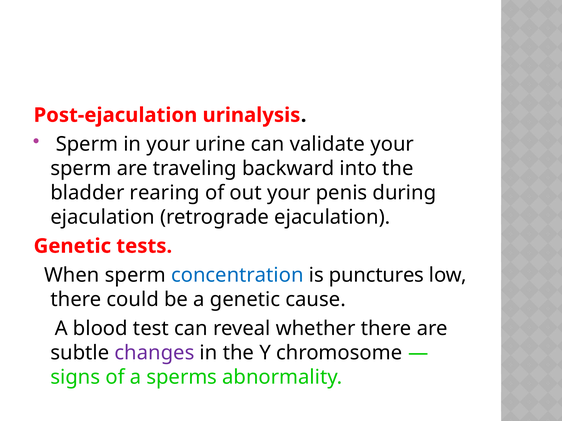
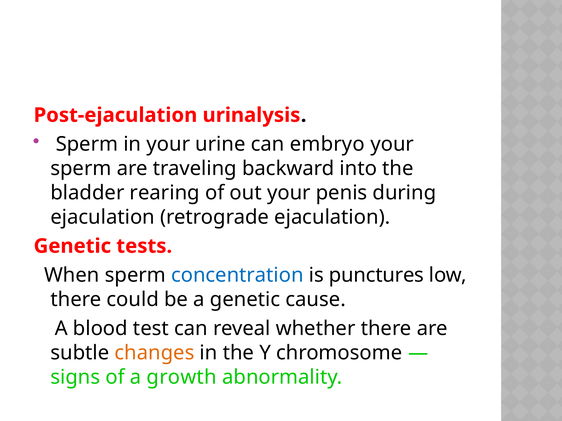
validate: validate -> embryo
changes colour: purple -> orange
sperms: sperms -> growth
